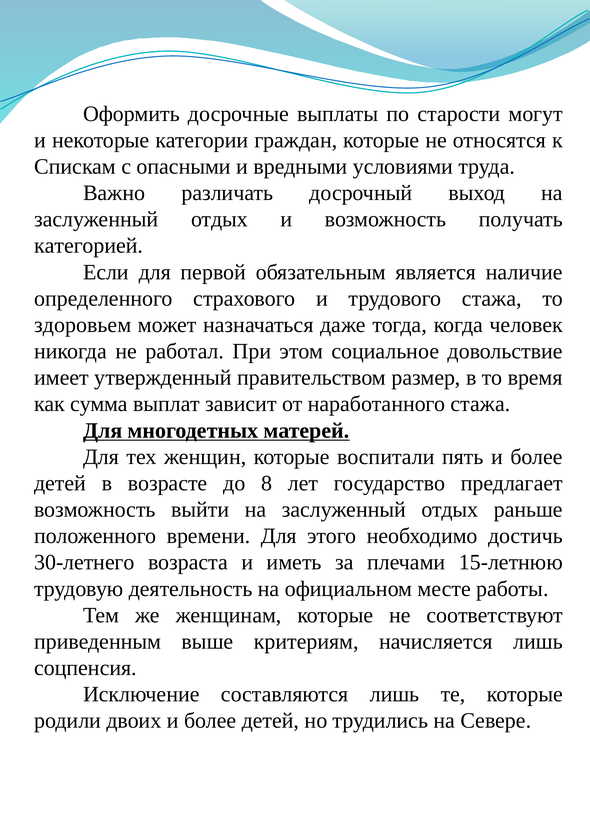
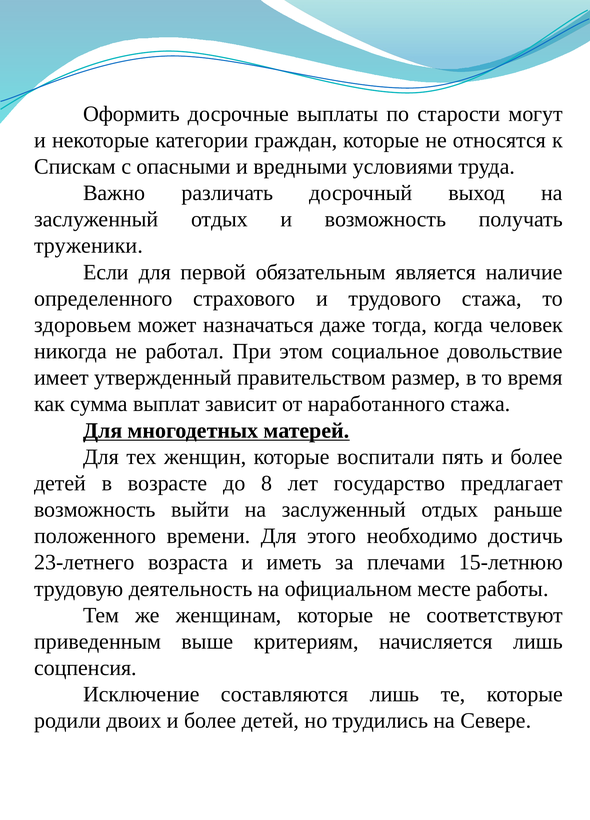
категорией: категорией -> труженики
30-летнего: 30-летнего -> 23-летнего
